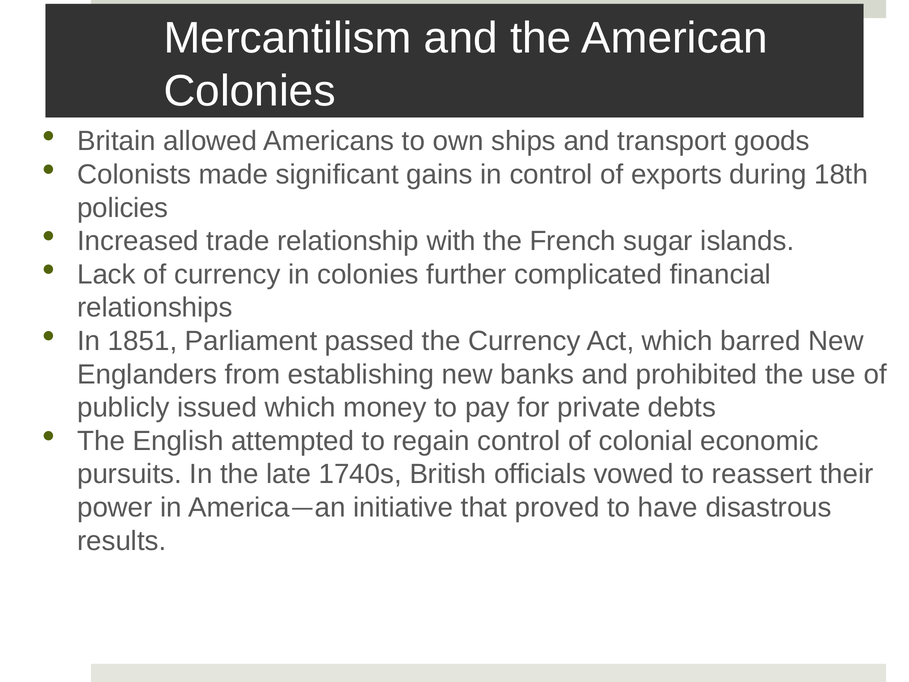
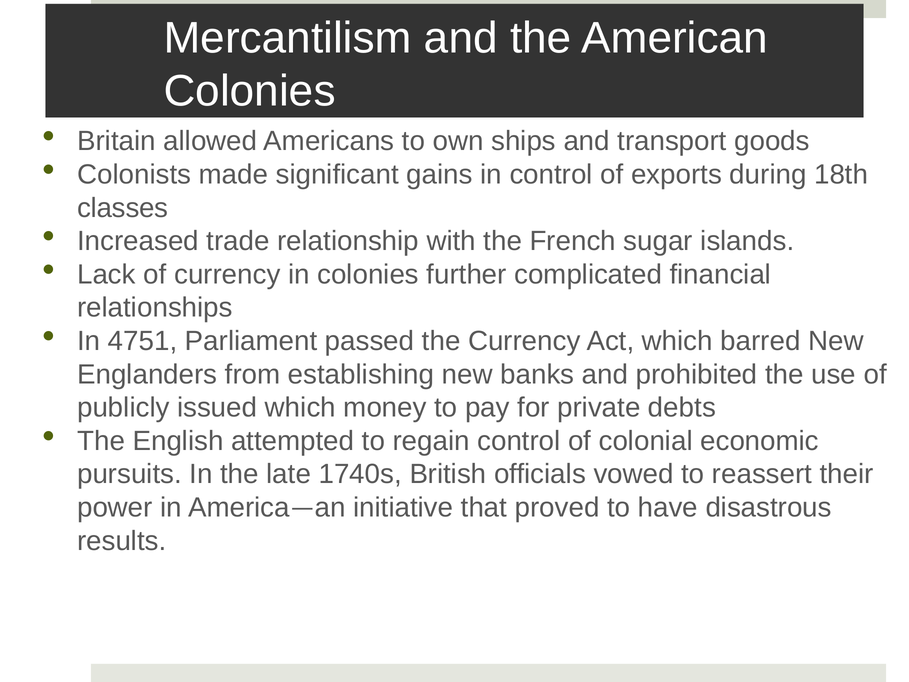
policies: policies -> classes
1851: 1851 -> 4751
